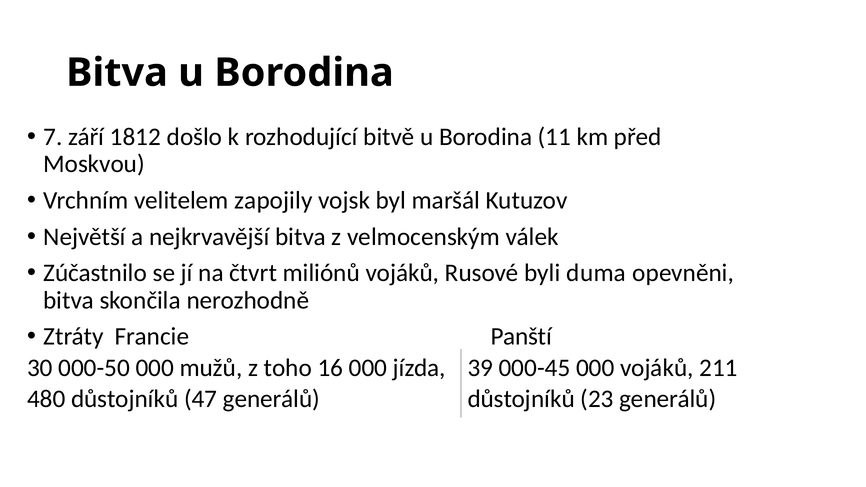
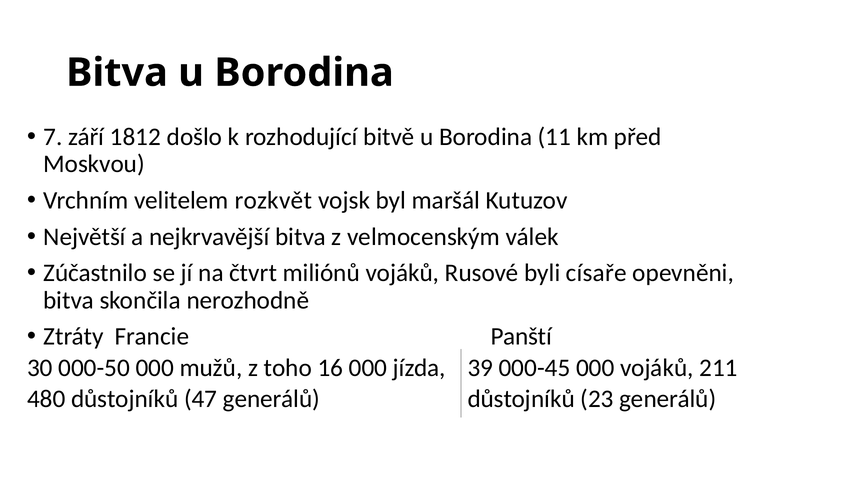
zapojily: zapojily -> rozkvět
duma: duma -> císaře
